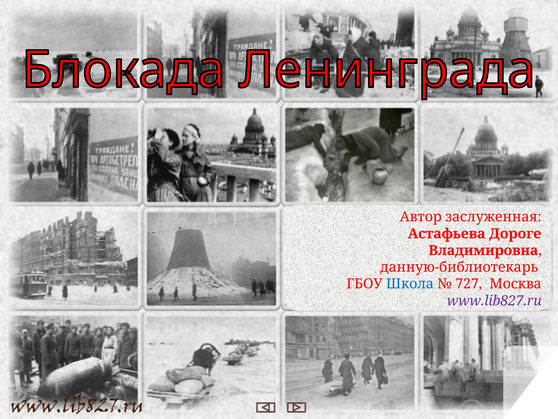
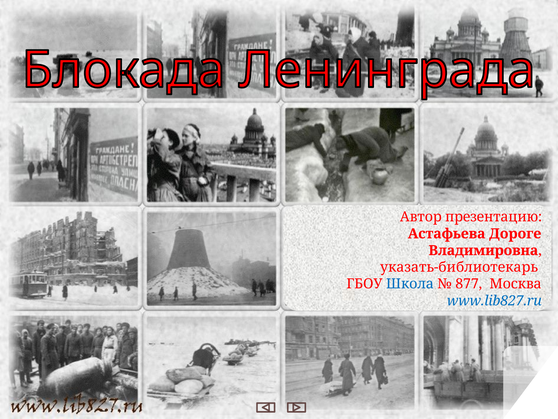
заслуженная: заслуженная -> презентацию
данную-библиотекарь: данную-библиотекарь -> указать-библиотекарь
727: 727 -> 877
www.lib827.ru colour: purple -> blue
